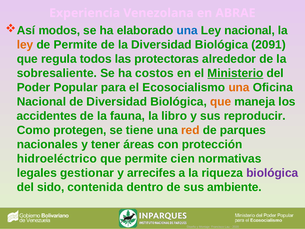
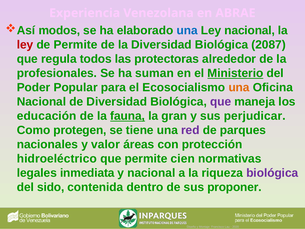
ley at (25, 45) colour: orange -> red
2091: 2091 -> 2087
sobresaliente: sobresaliente -> profesionales
costos: costos -> suman
que at (221, 102) colour: orange -> purple
accidentes: accidentes -> educación
fauna underline: none -> present
libro: libro -> gran
reproducir: reproducir -> perjudicar
red colour: orange -> purple
tener: tener -> valor
gestionar: gestionar -> inmediata
y arrecifes: arrecifes -> nacional
ambiente: ambiente -> proponer
